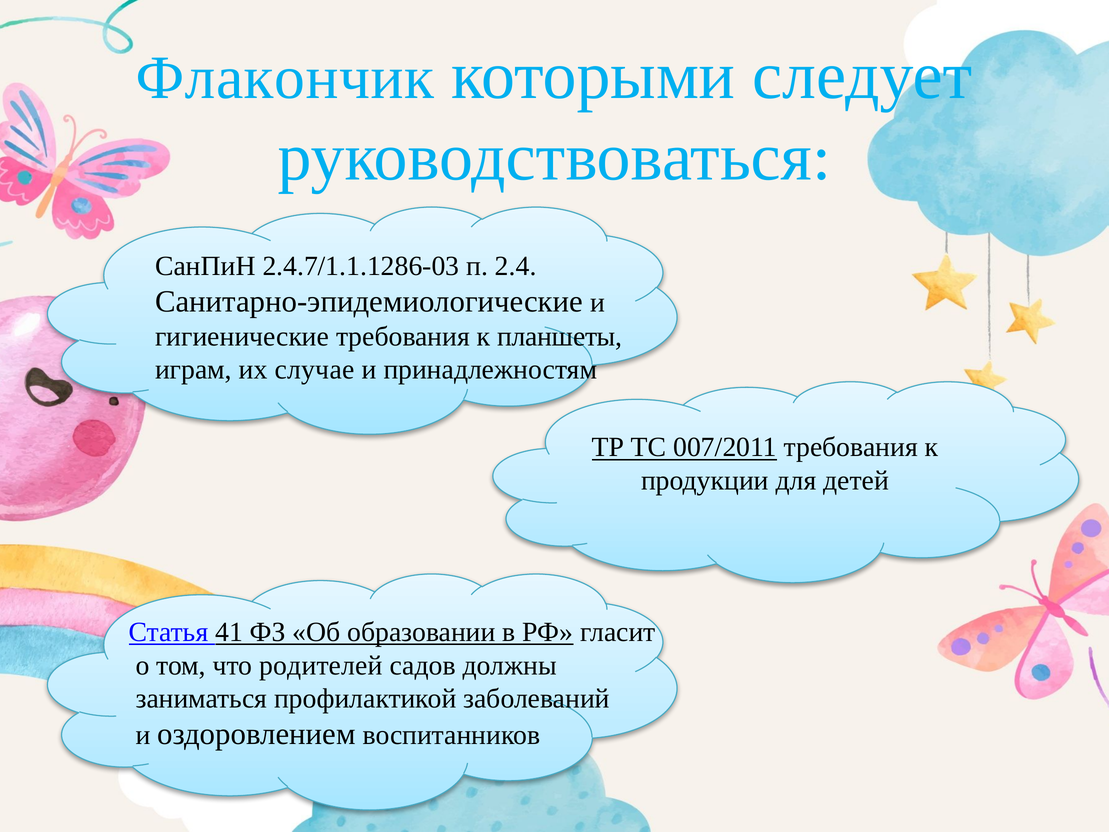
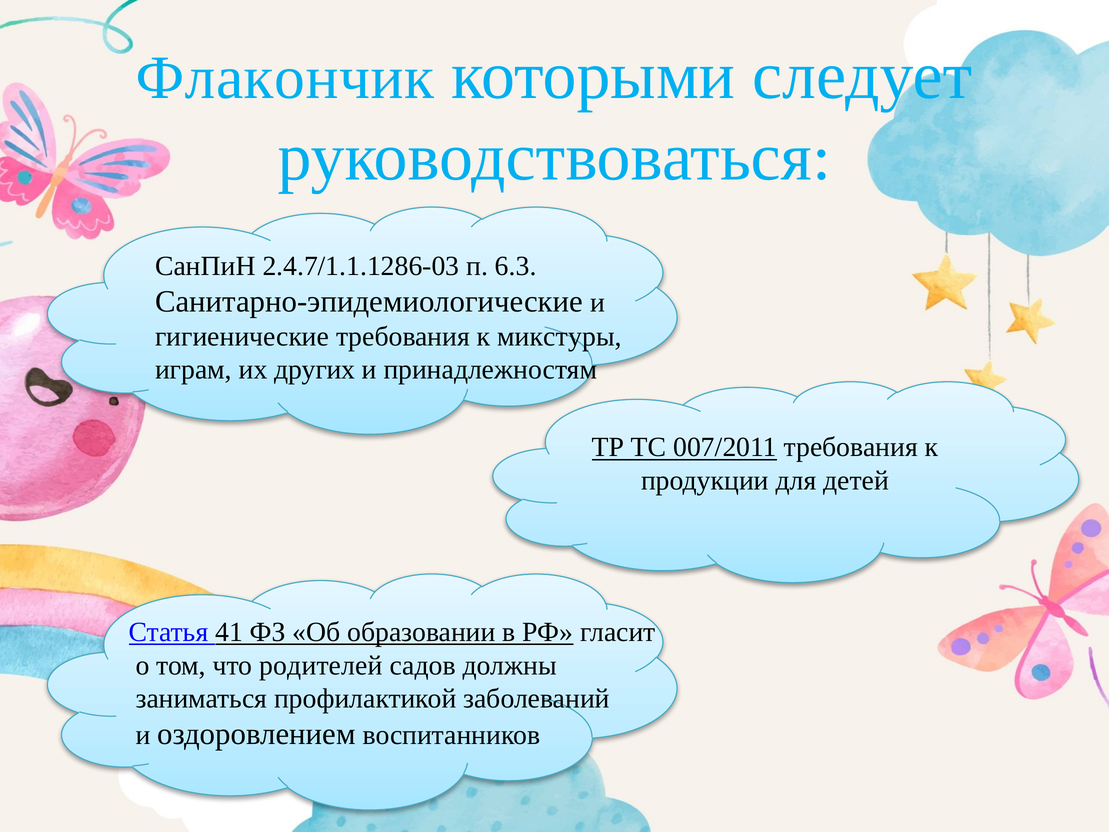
2.4: 2.4 -> 6.3
планшеты: планшеты -> микстуры
случае: случае -> других
